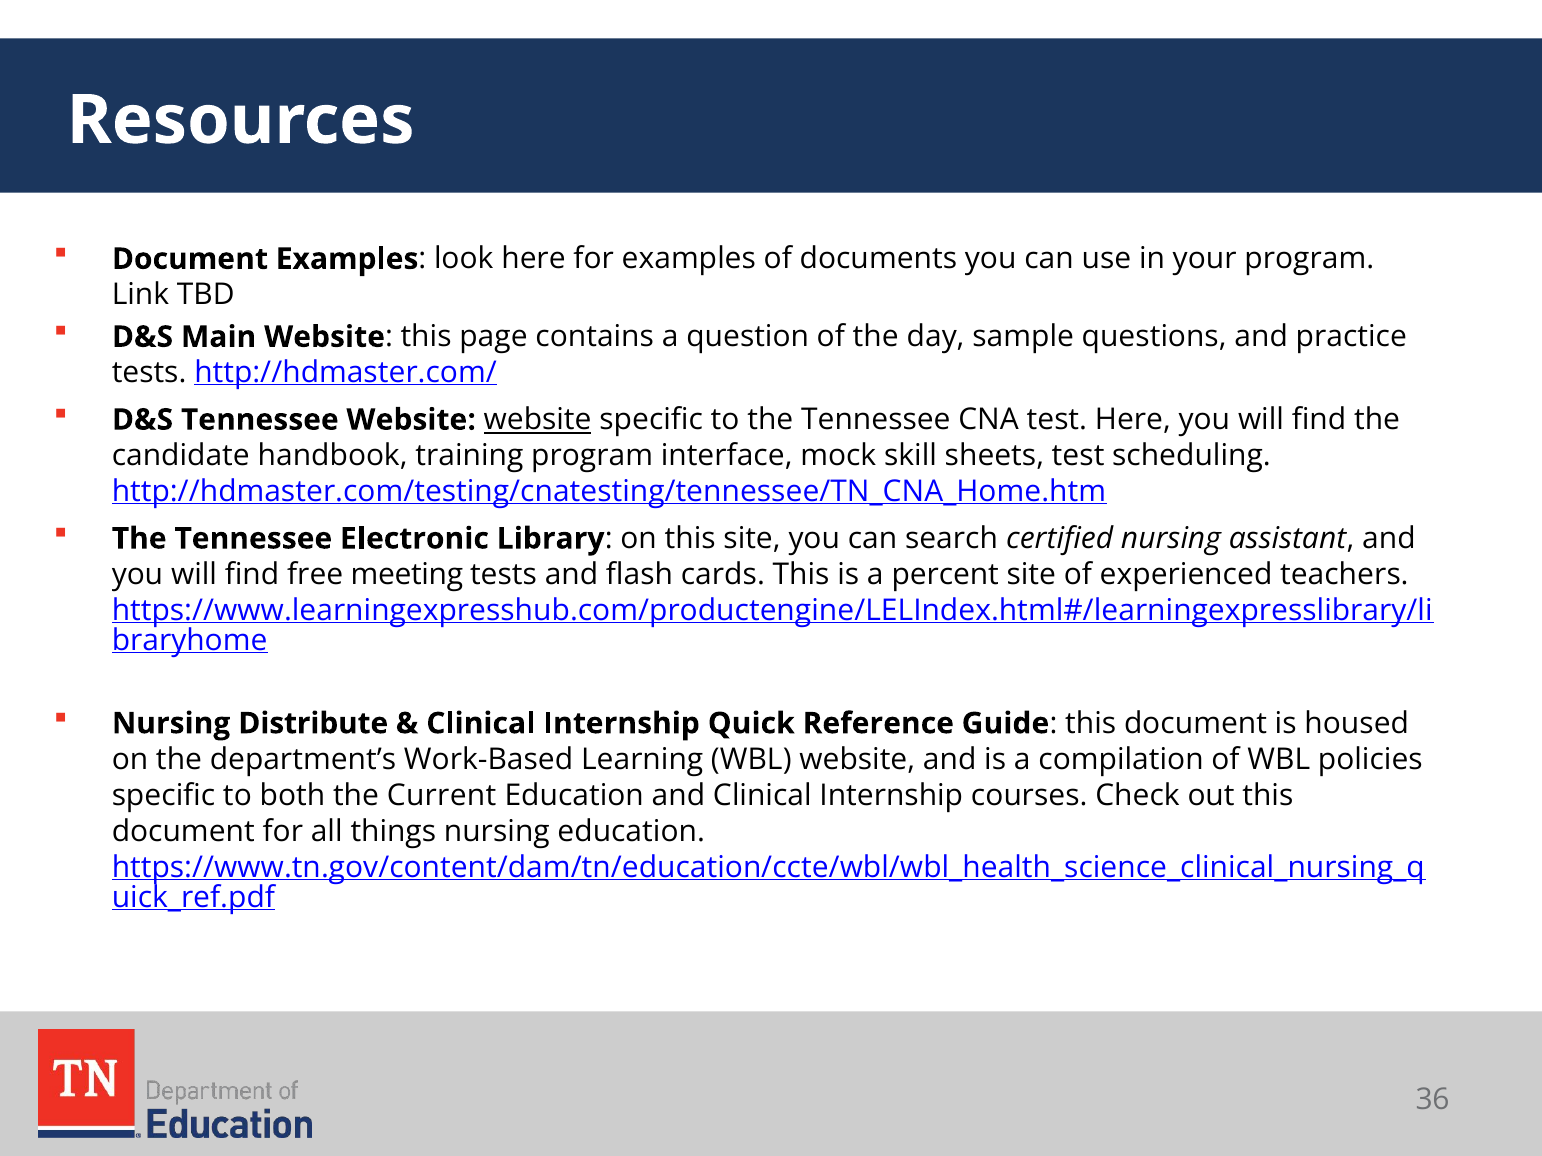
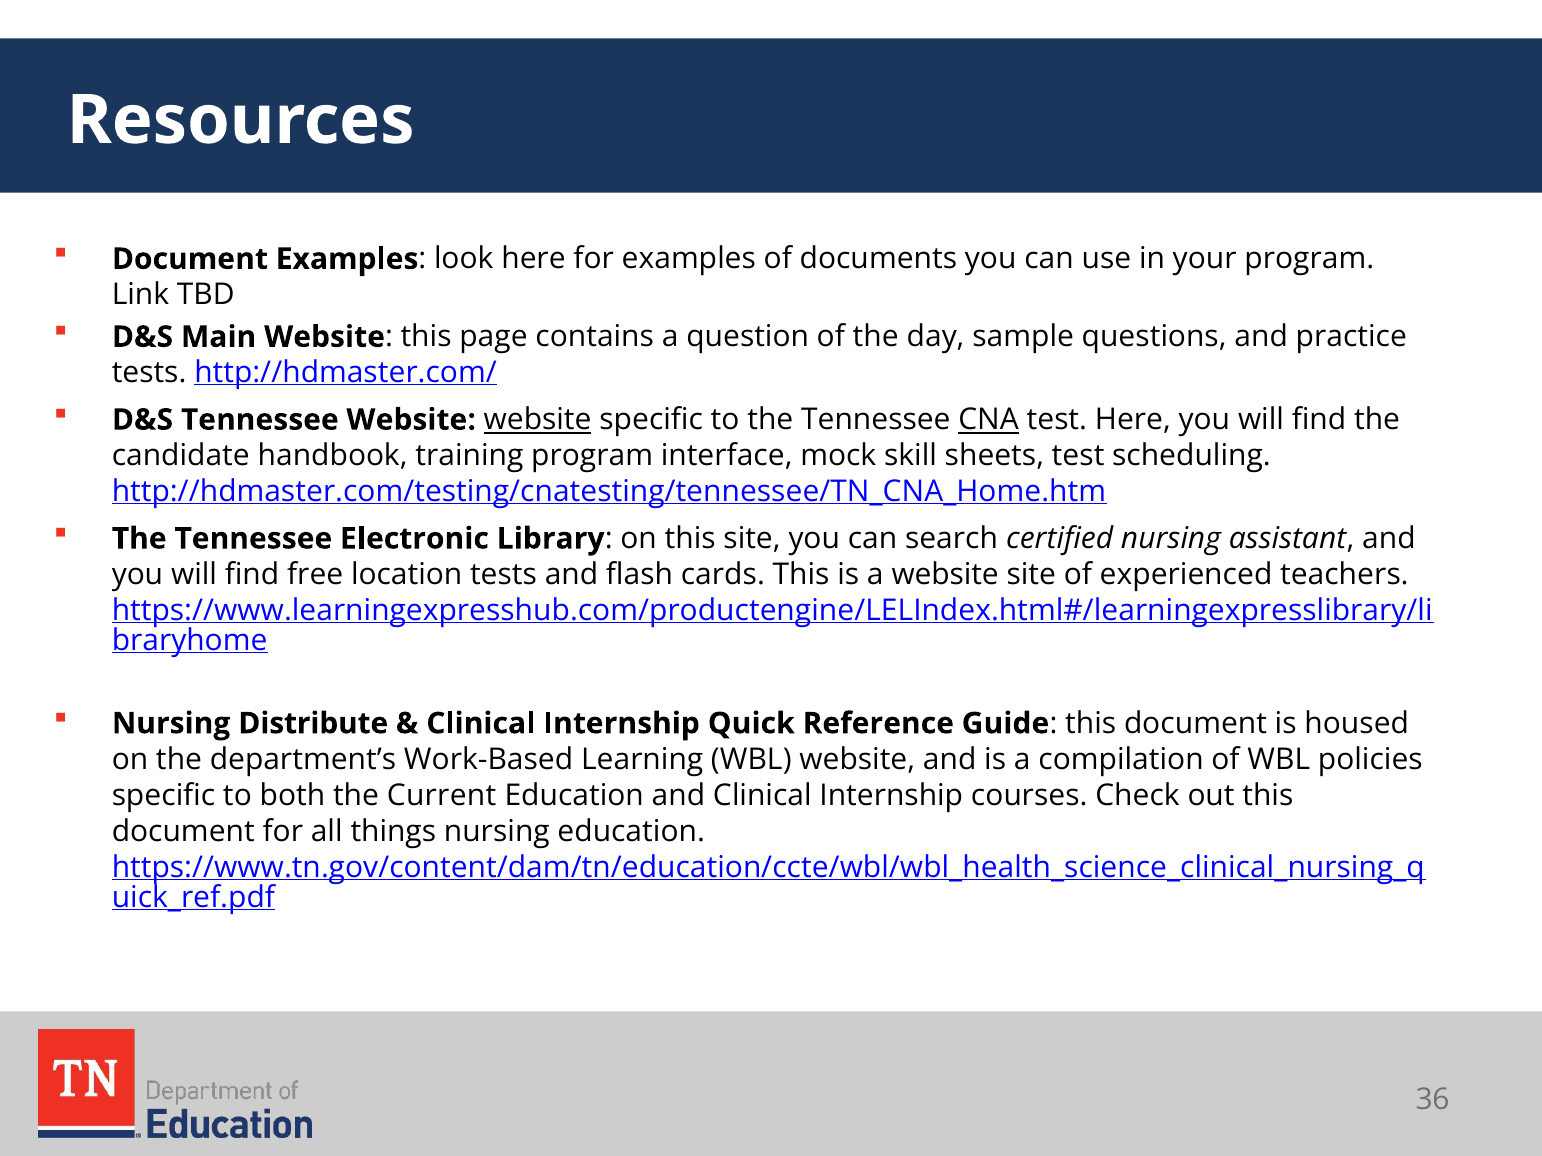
CNA underline: none -> present
meeting: meeting -> location
a percent: percent -> website
